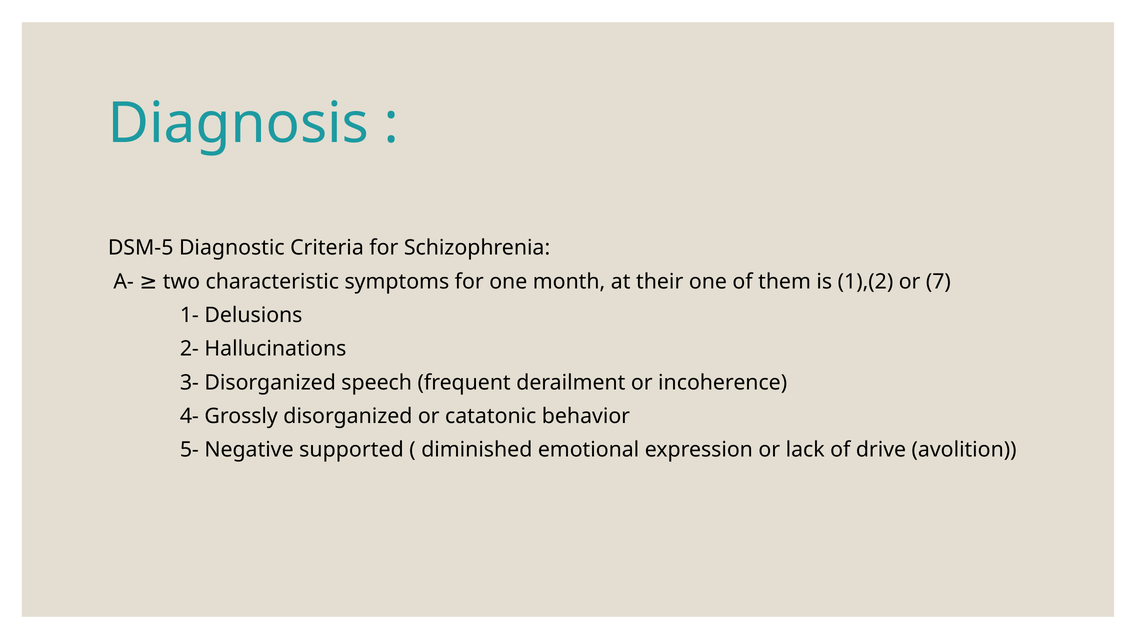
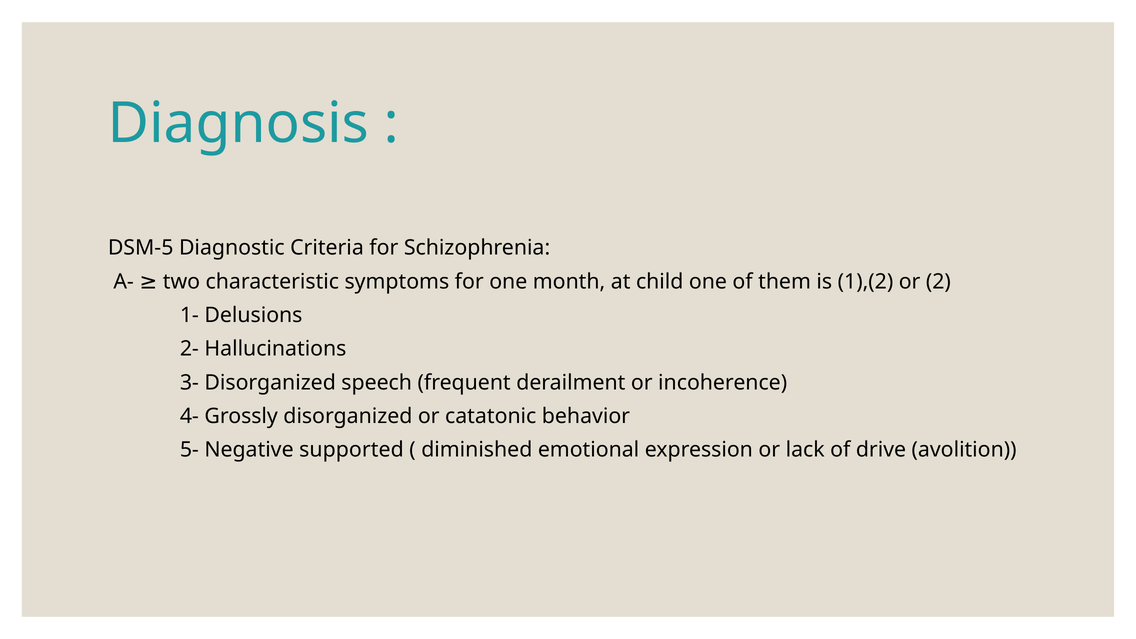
their: their -> child
7: 7 -> 2
